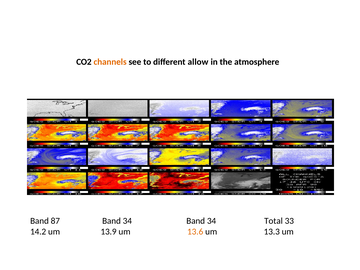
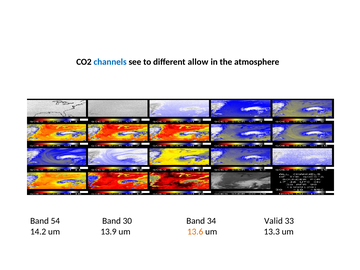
channels colour: orange -> blue
87: 87 -> 54
34 at (127, 221): 34 -> 30
Total: Total -> Valid
